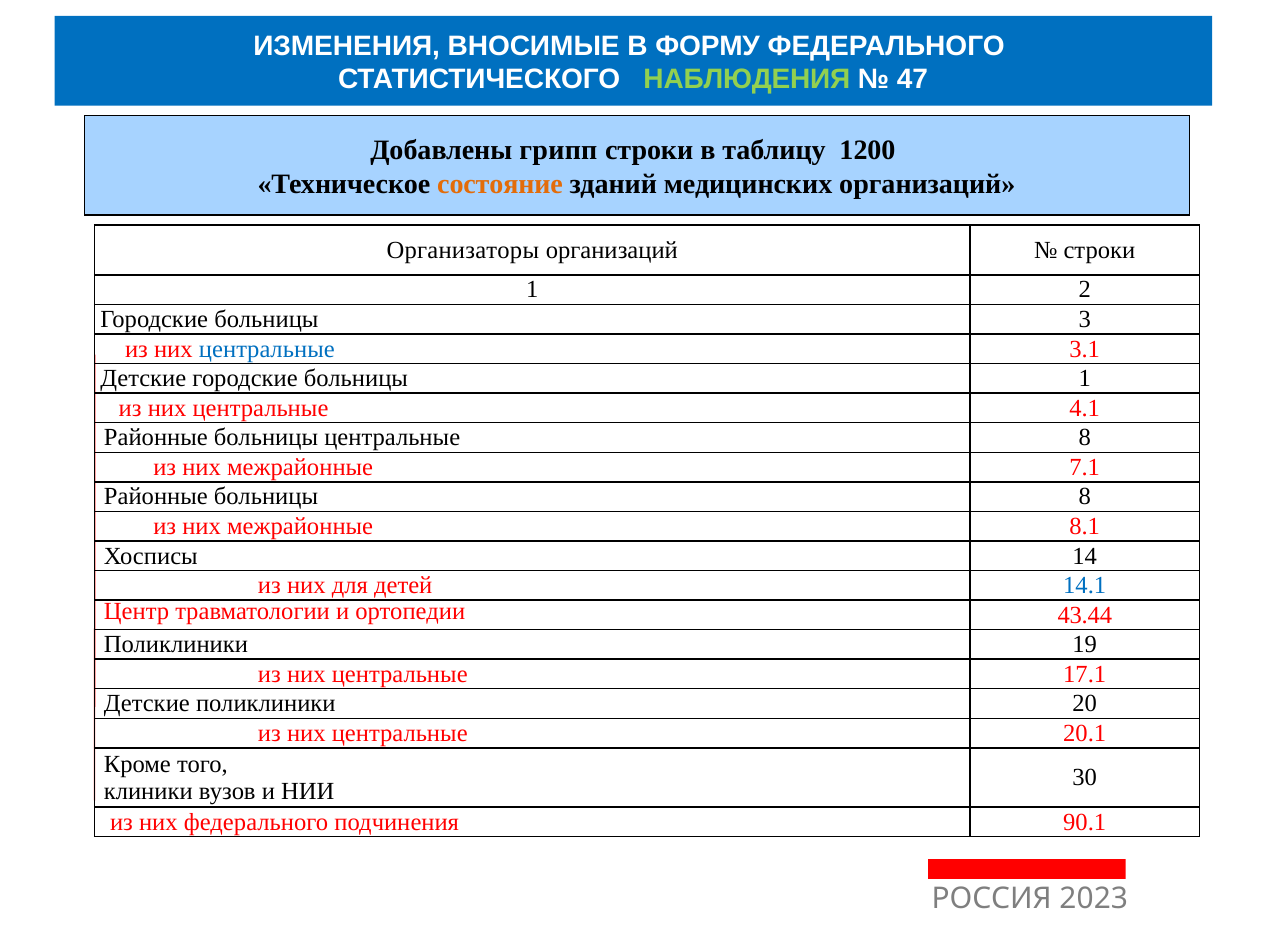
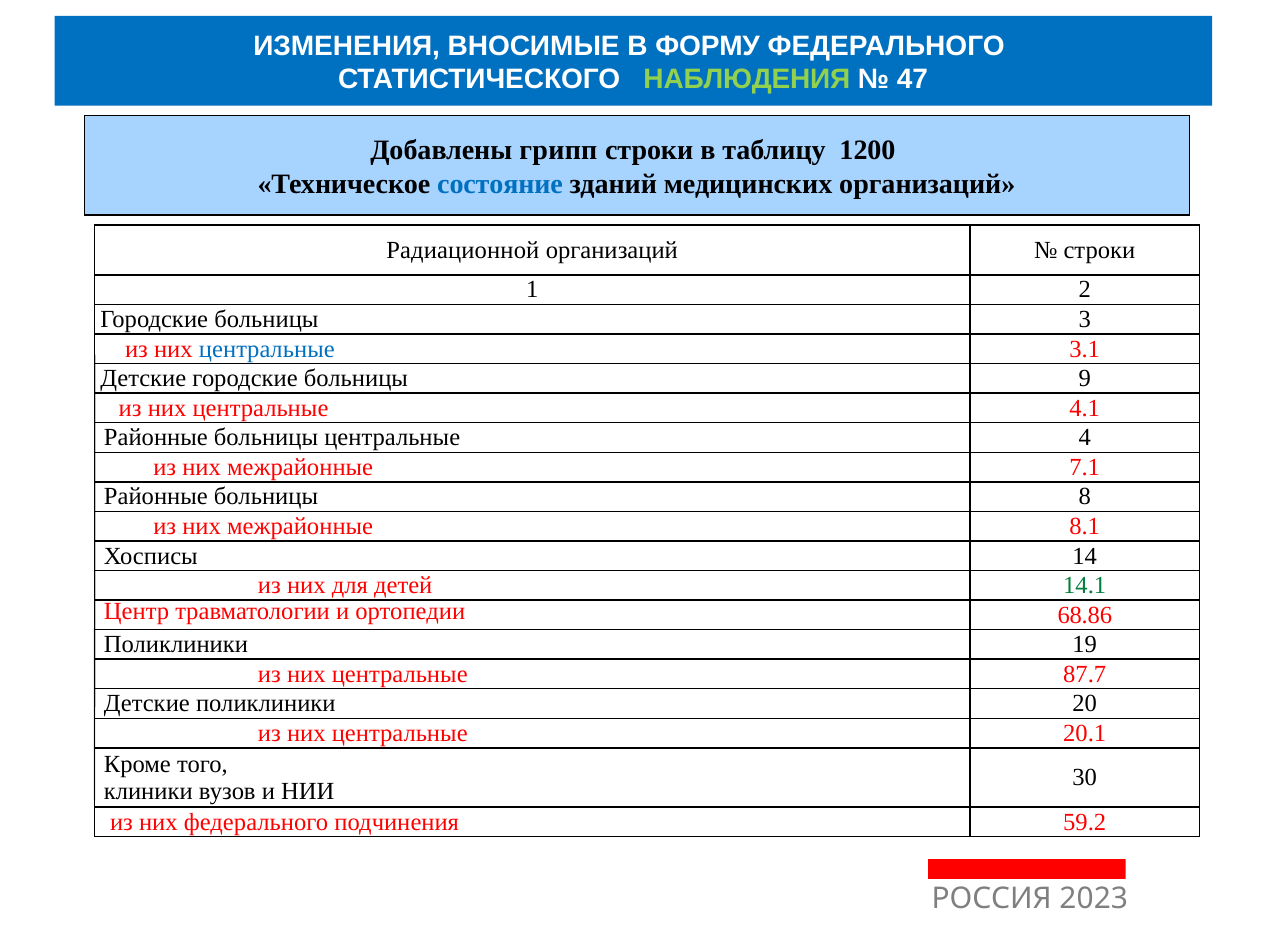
состояние colour: orange -> blue
Организаторы: Организаторы -> Радиационной
больницы 1: 1 -> 9
центральные 8: 8 -> 4
14.1 colour: blue -> green
43.44: 43.44 -> 68.86
17.1: 17.1 -> 87.7
90.1: 90.1 -> 59.2
